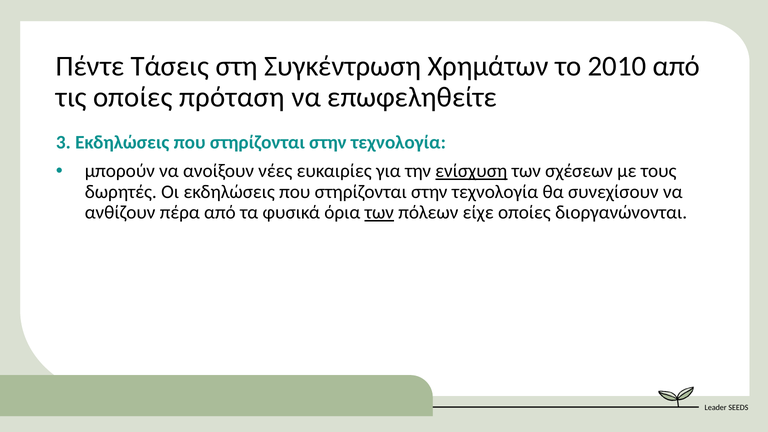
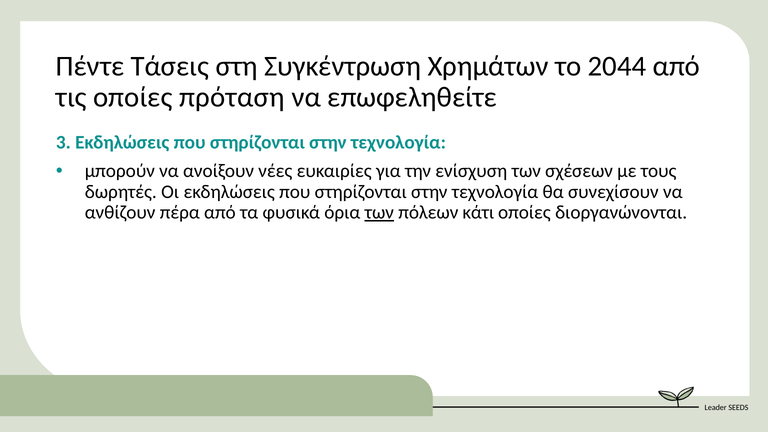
2010: 2010 -> 2044
ενίσχυση underline: present -> none
είχε: είχε -> κάτι
